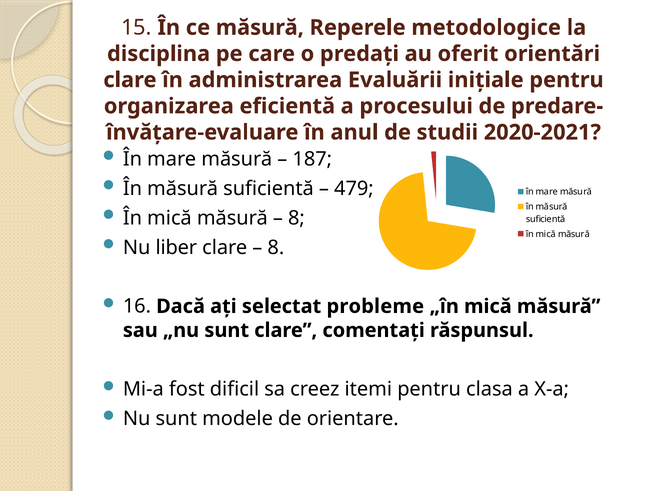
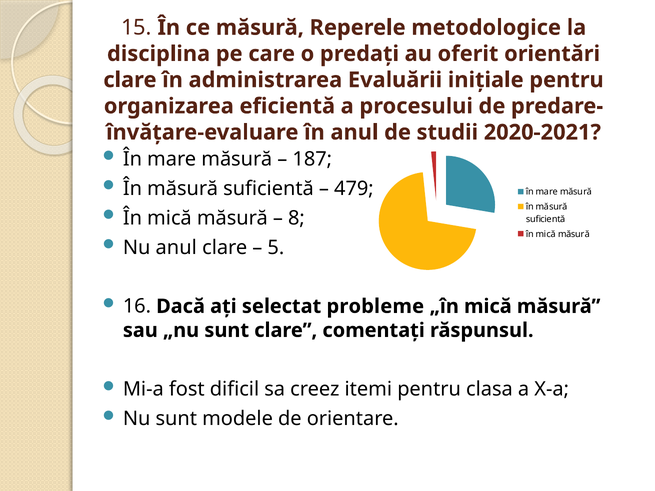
Nu liber: liber -> anul
8 at (276, 248): 8 -> 5
